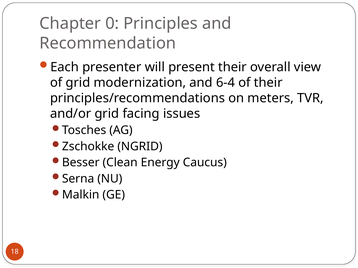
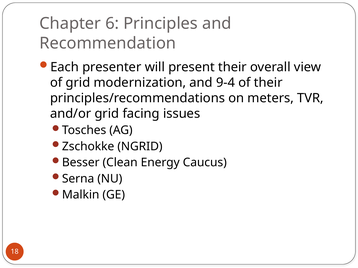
0: 0 -> 6
6-4: 6-4 -> 9-4
